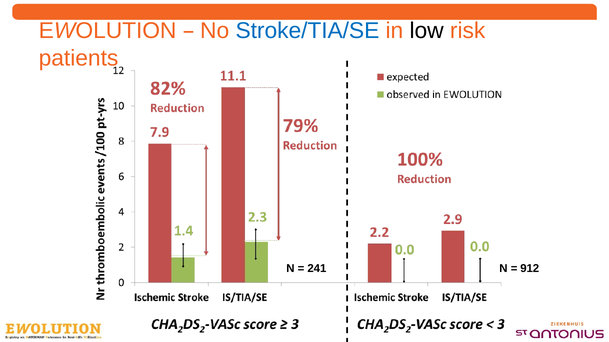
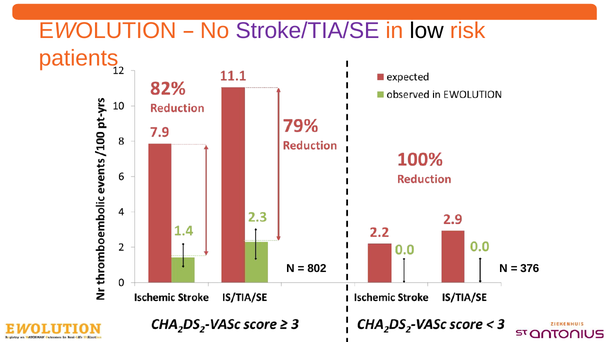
Stroke/TIA/SE colour: blue -> purple
241: 241 -> 802
912: 912 -> 376
